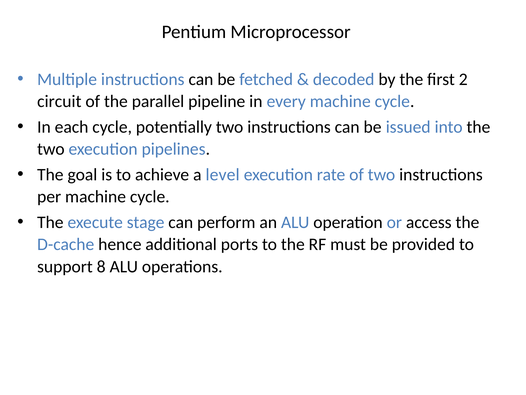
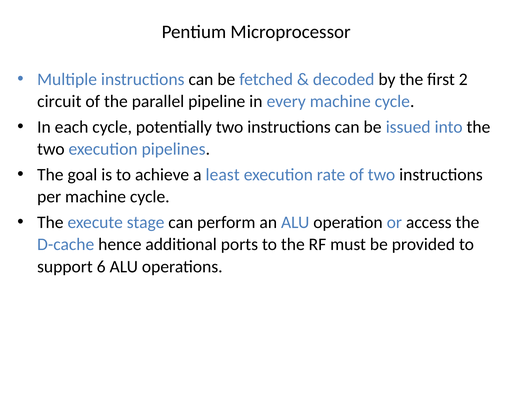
level: level -> least
8: 8 -> 6
